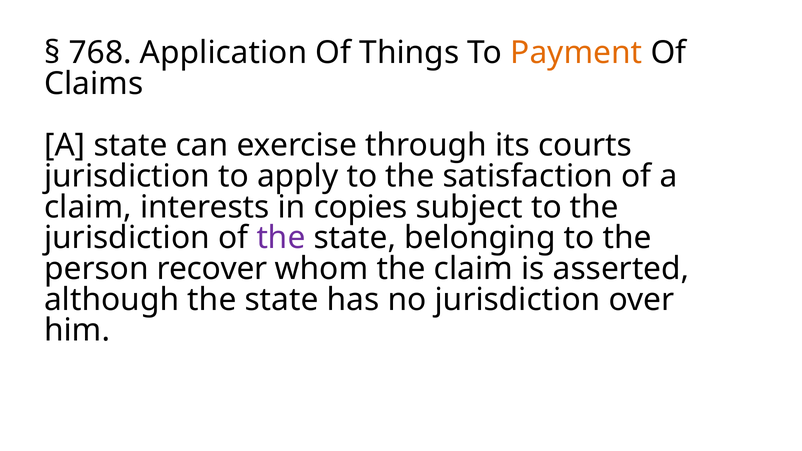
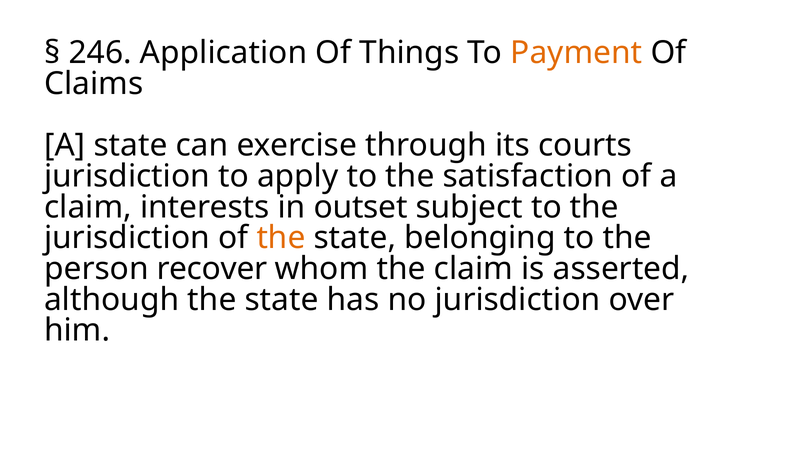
768: 768 -> 246
copies: copies -> outset
the at (281, 238) colour: purple -> orange
